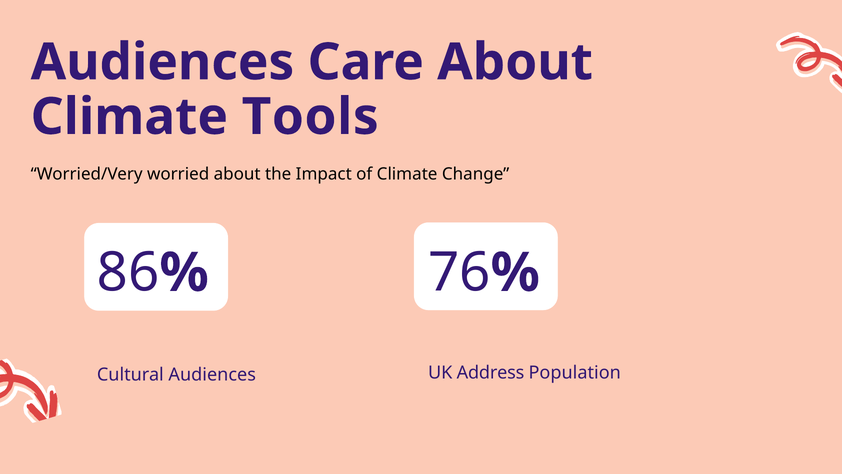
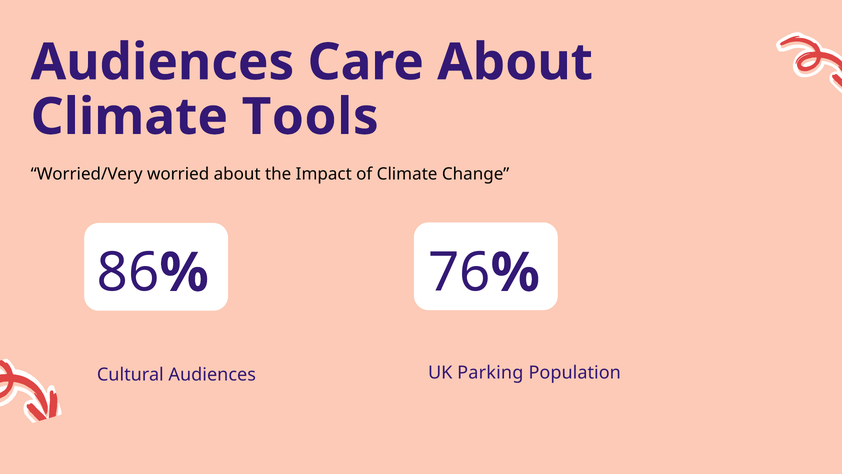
Address: Address -> Parking
